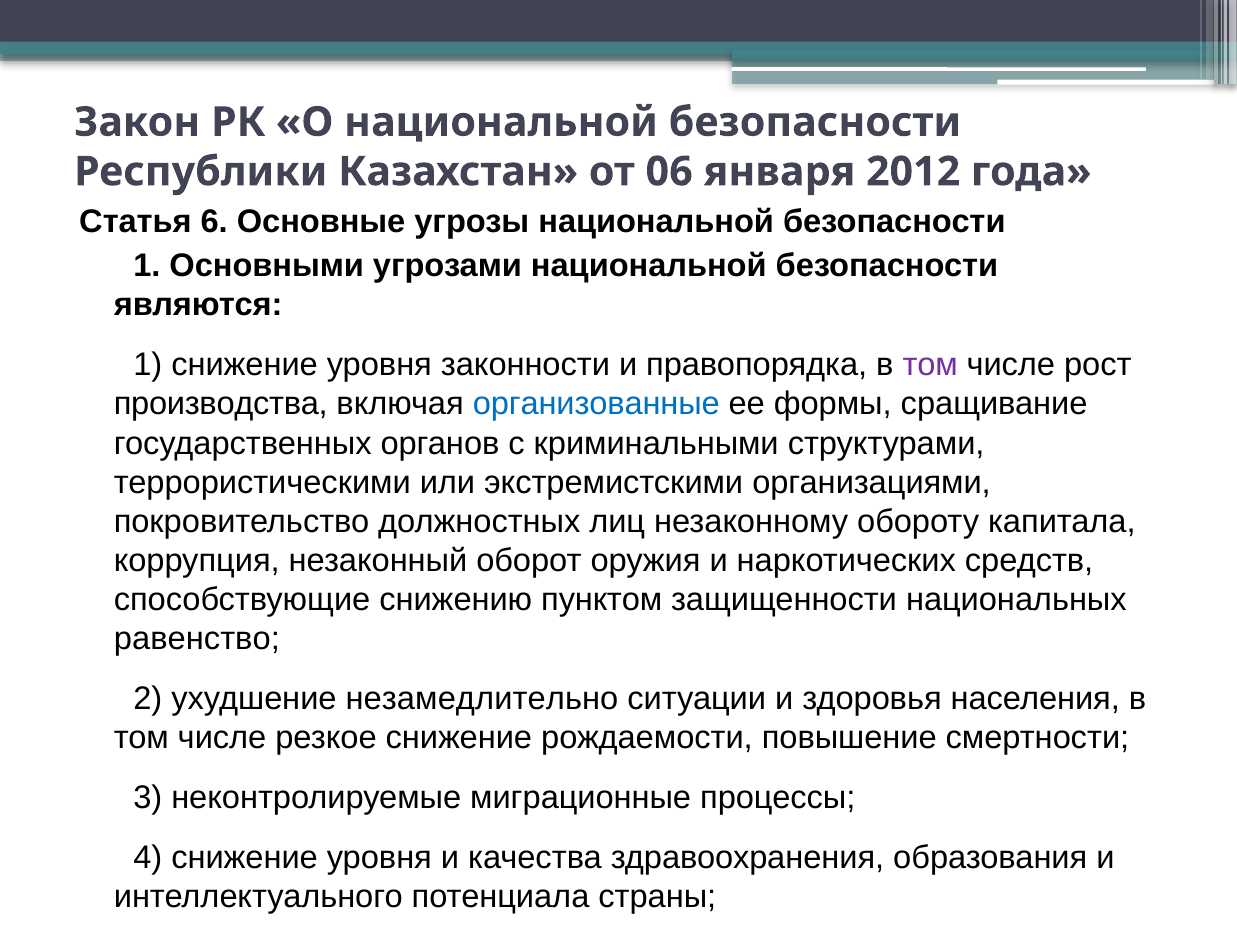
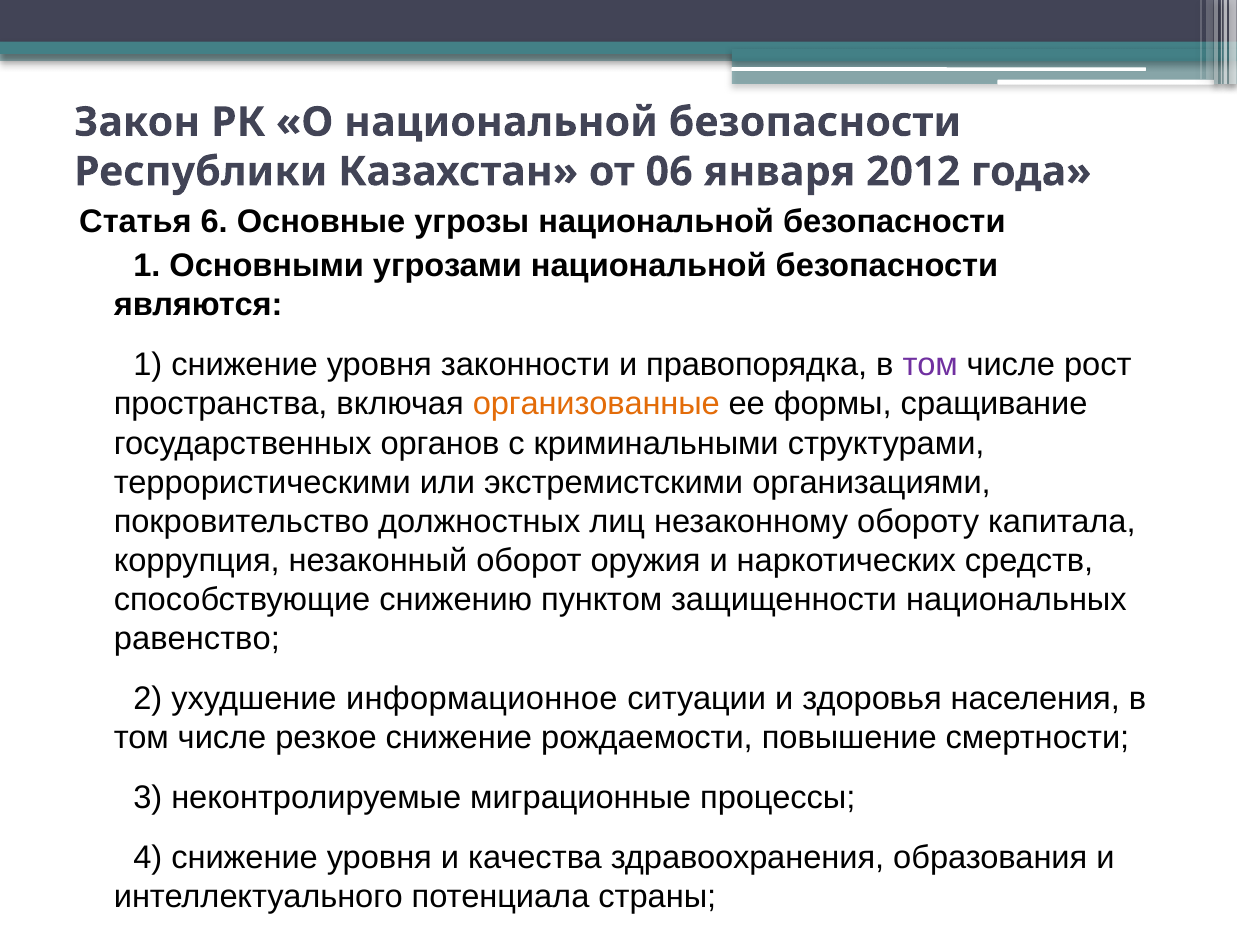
производства: производства -> пространства
организованные colour: blue -> orange
незамедлительно: незамедлительно -> информационное
